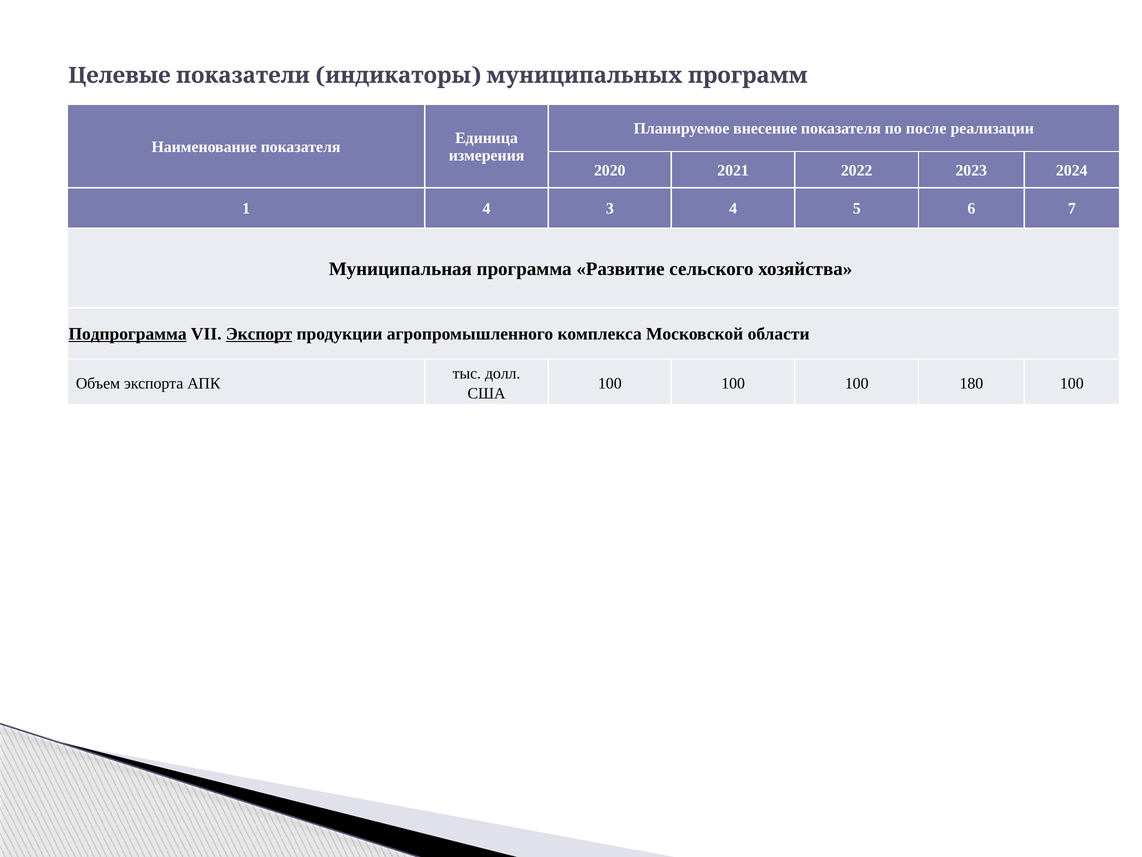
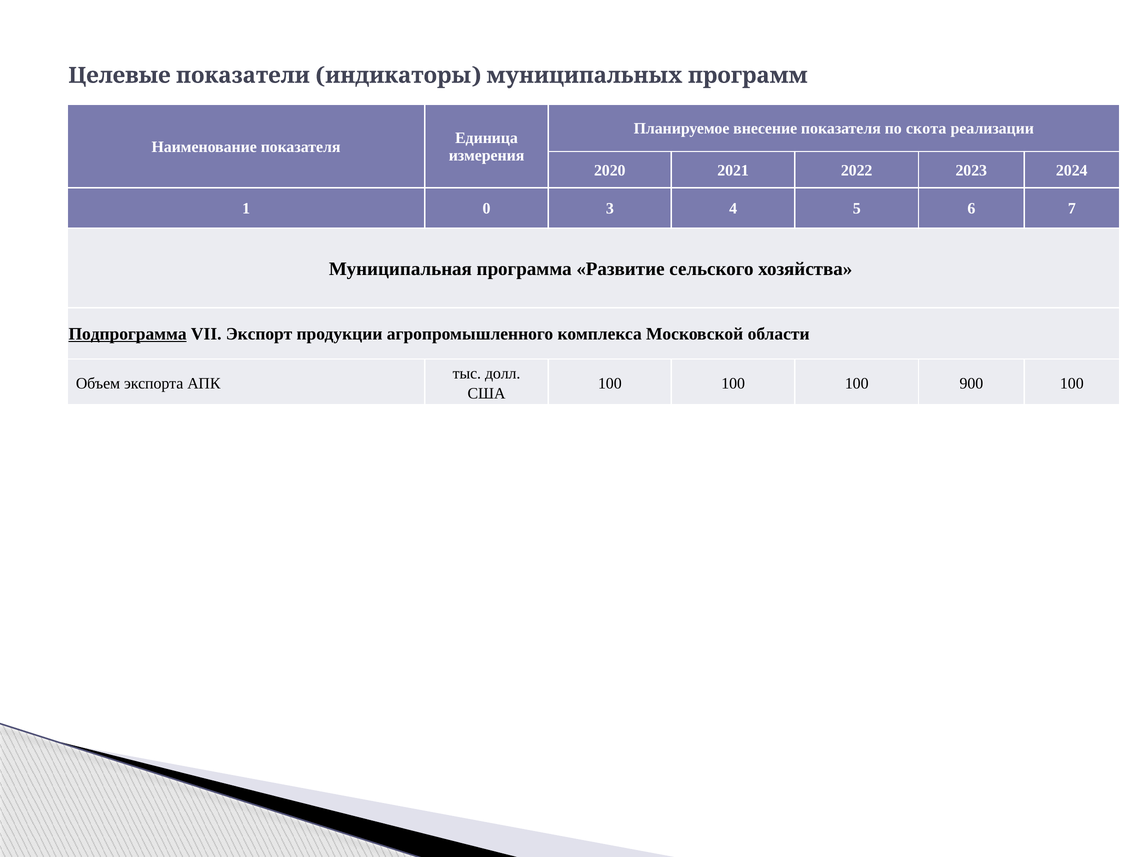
после: после -> скота
1 4: 4 -> 0
Экспорт underline: present -> none
180: 180 -> 900
